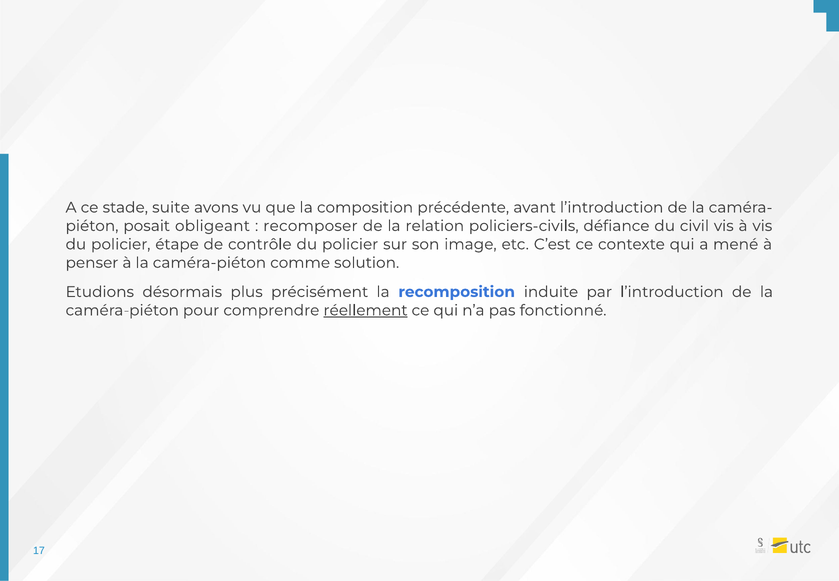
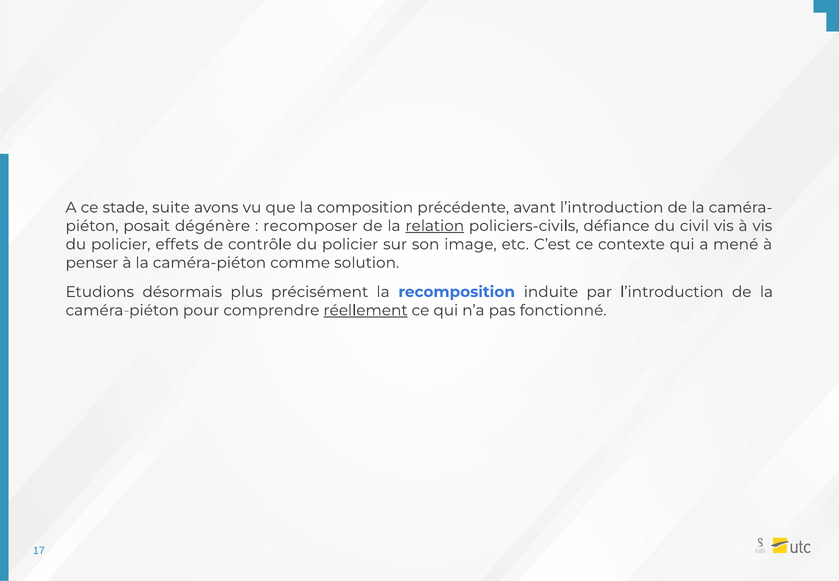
obligeant: obligeant -> dégénère
relation underline: none -> present
étape: étape -> effets
